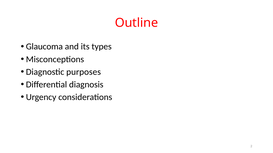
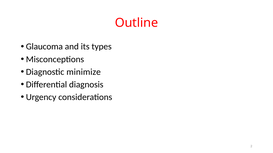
purposes: purposes -> minimize
